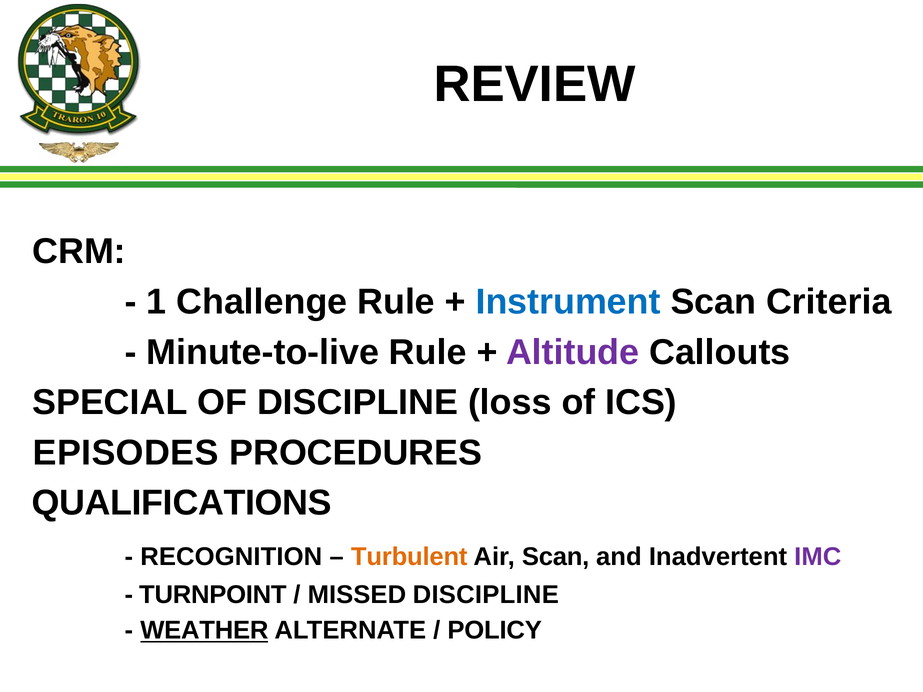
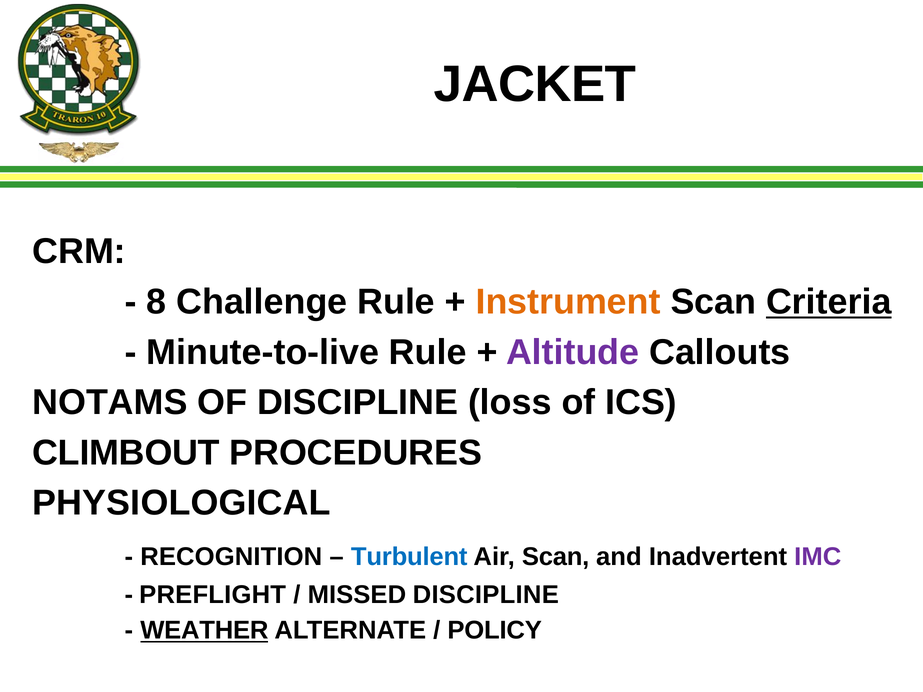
REVIEW: REVIEW -> JACKET
1: 1 -> 8
Instrument colour: blue -> orange
Criteria underline: none -> present
SPECIAL: SPECIAL -> NOTAMS
EPISODES: EPISODES -> CLIMBOUT
QUALIFICATIONS: QUALIFICATIONS -> PHYSIOLOGICAL
Turbulent colour: orange -> blue
TURNPOINT: TURNPOINT -> PREFLIGHT
